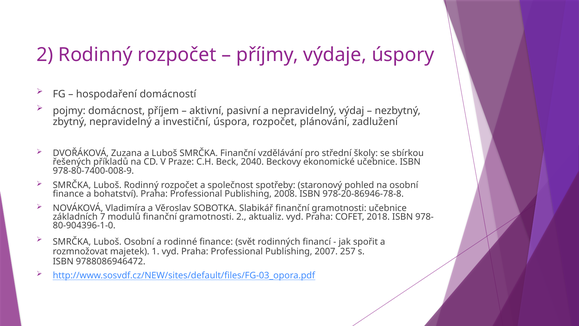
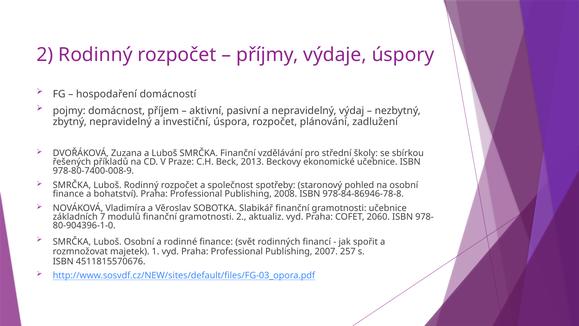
2040: 2040 -> 2013
978-20-86946-78-8: 978-20-86946-78-8 -> 978-84-86946-78-8
2018: 2018 -> 2060
9788086946472: 9788086946472 -> 4511815570676
